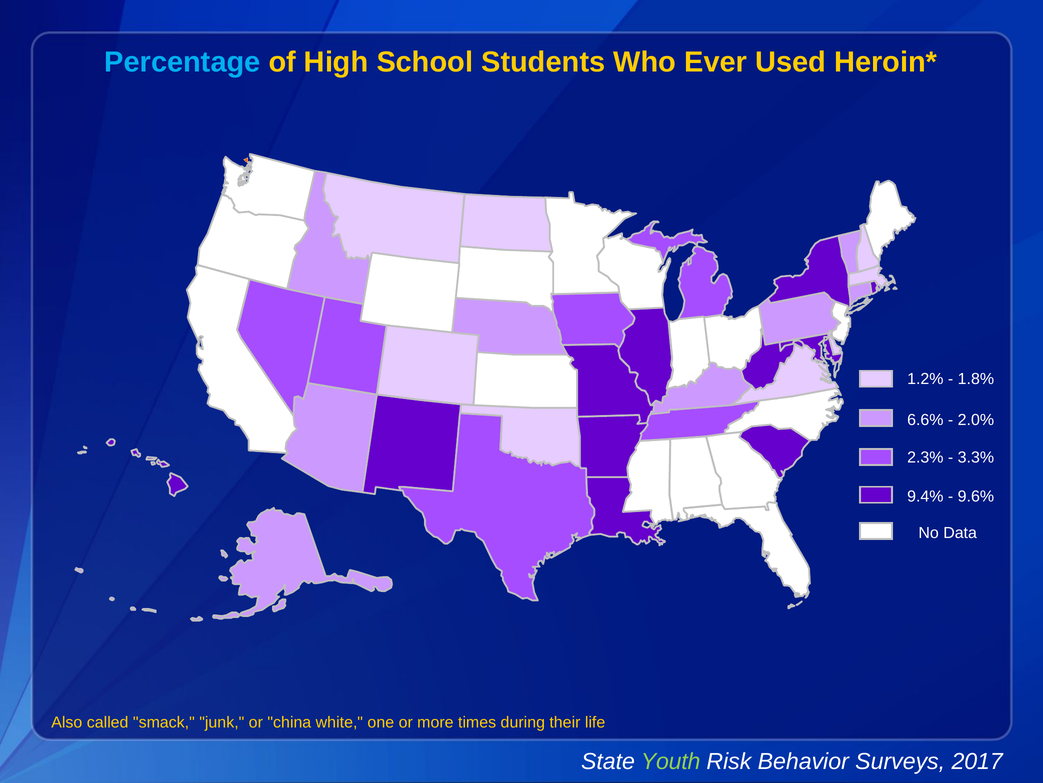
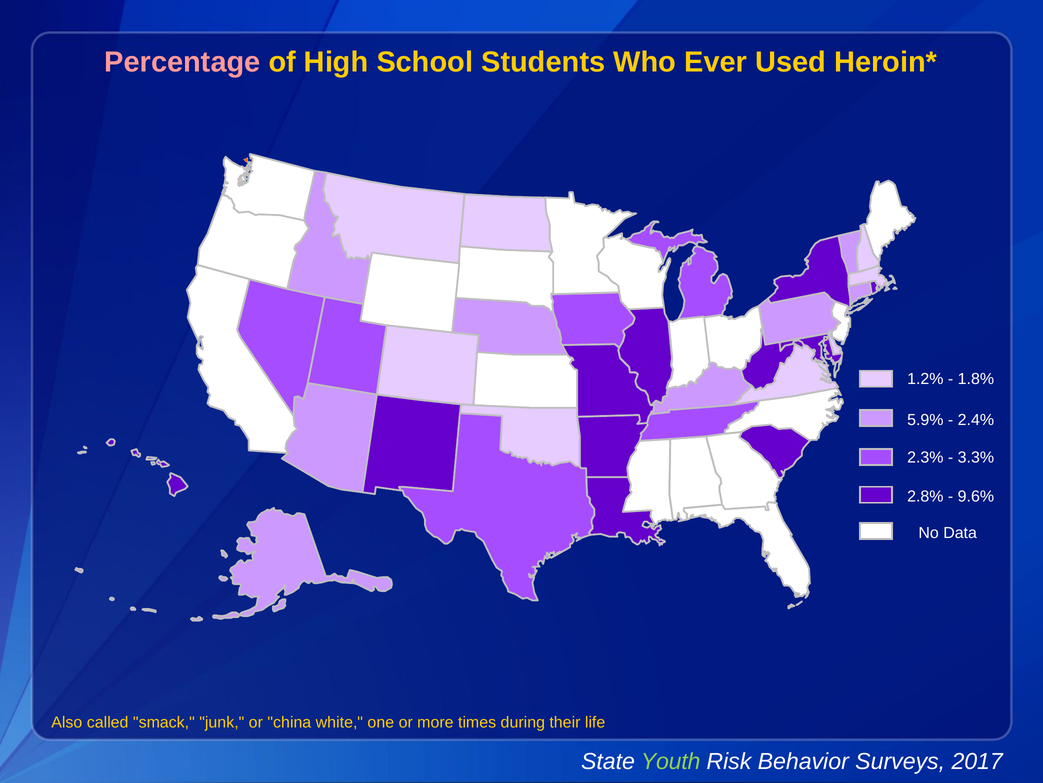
Percentage colour: light blue -> pink
6.6%: 6.6% -> 5.9%
2.0%: 2.0% -> 2.4%
9.4%: 9.4% -> 2.8%
